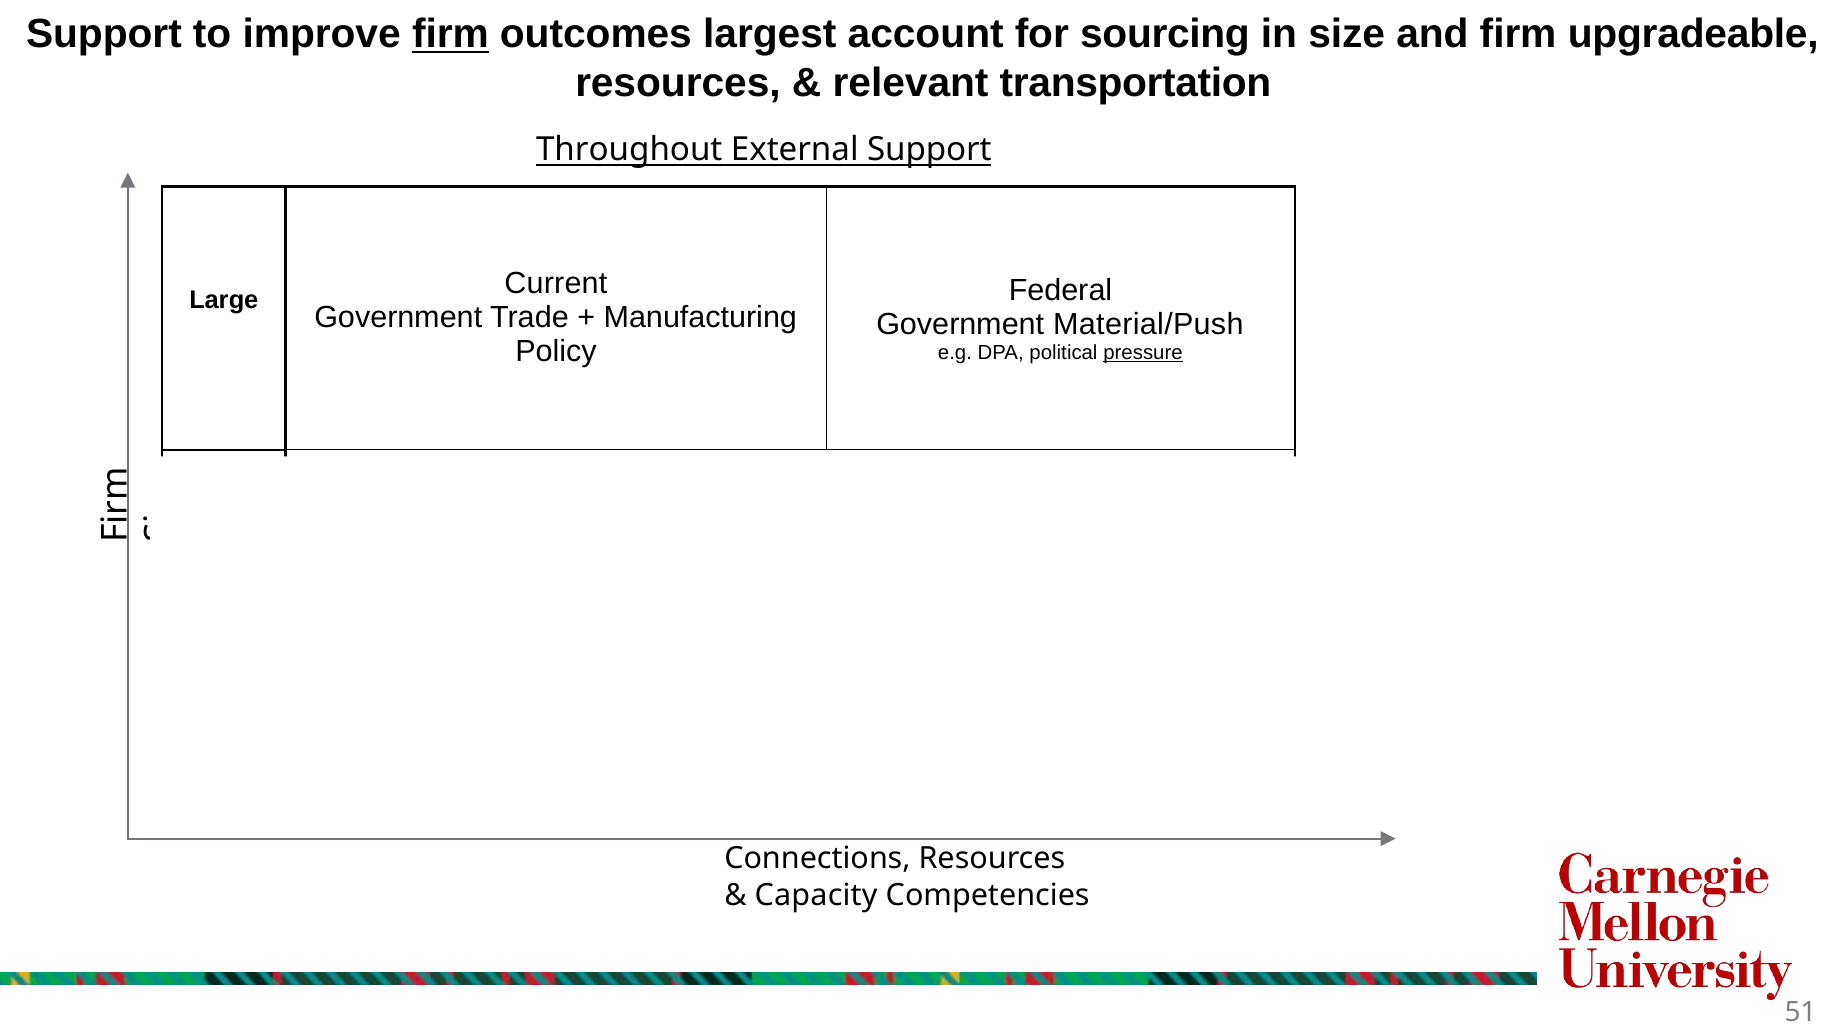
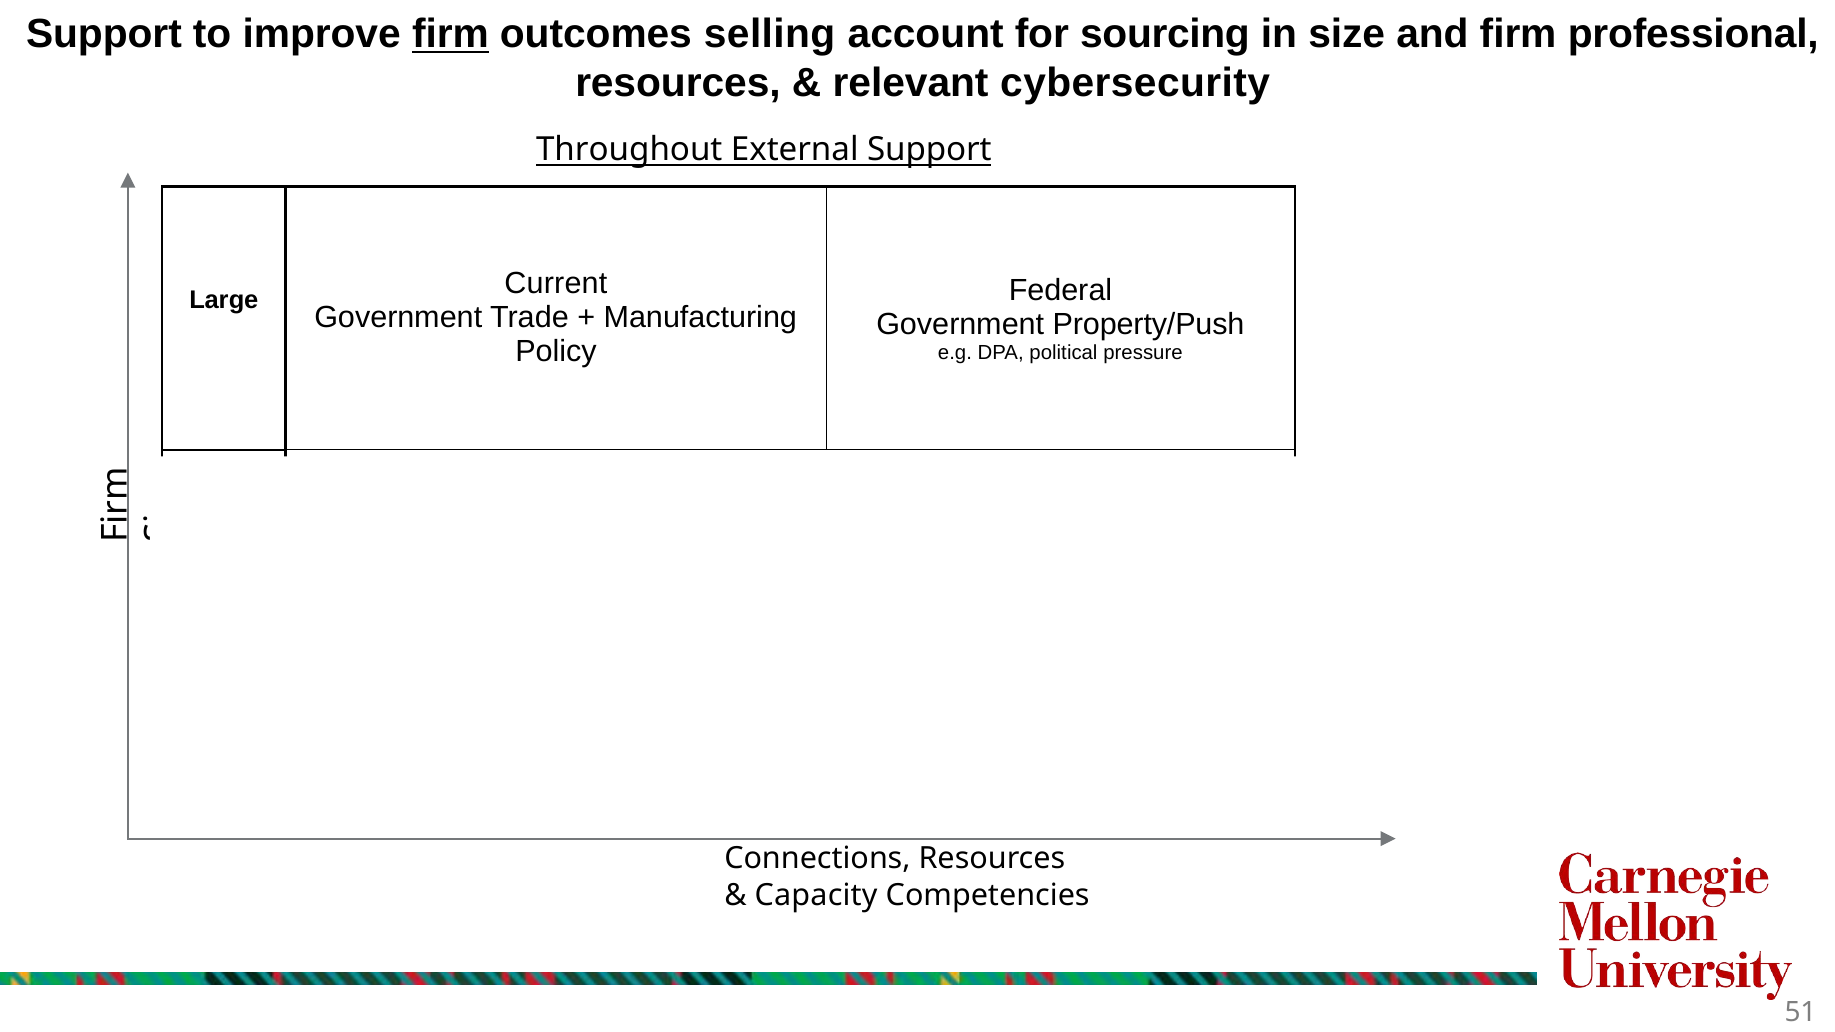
largest: largest -> selling
upgradeable: upgradeable -> professional
transportation: transportation -> cybersecurity
Material/Push: Material/Push -> Property/Push
pressure underline: present -> none
